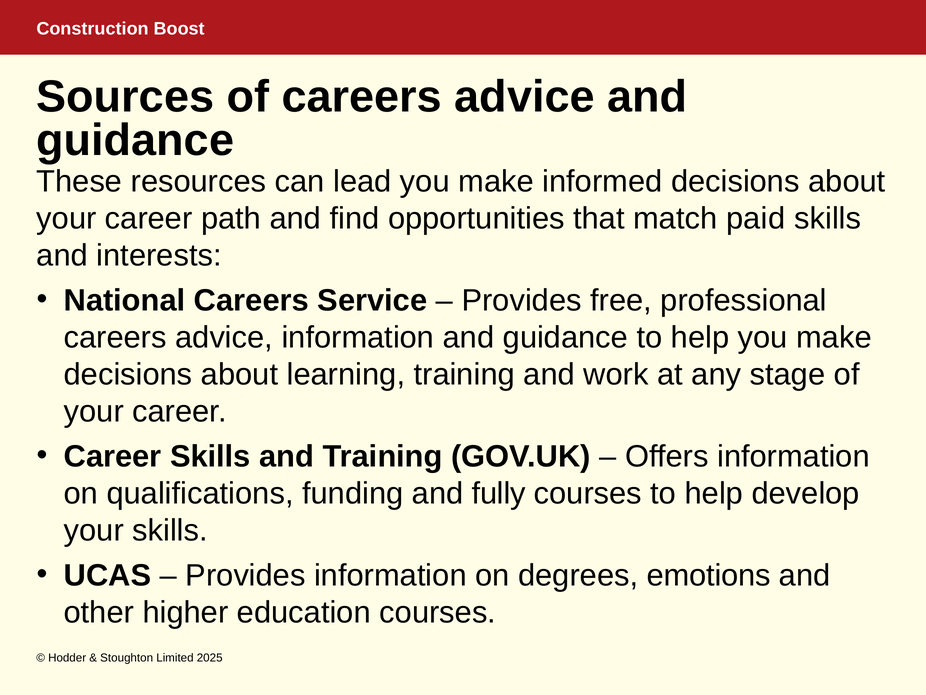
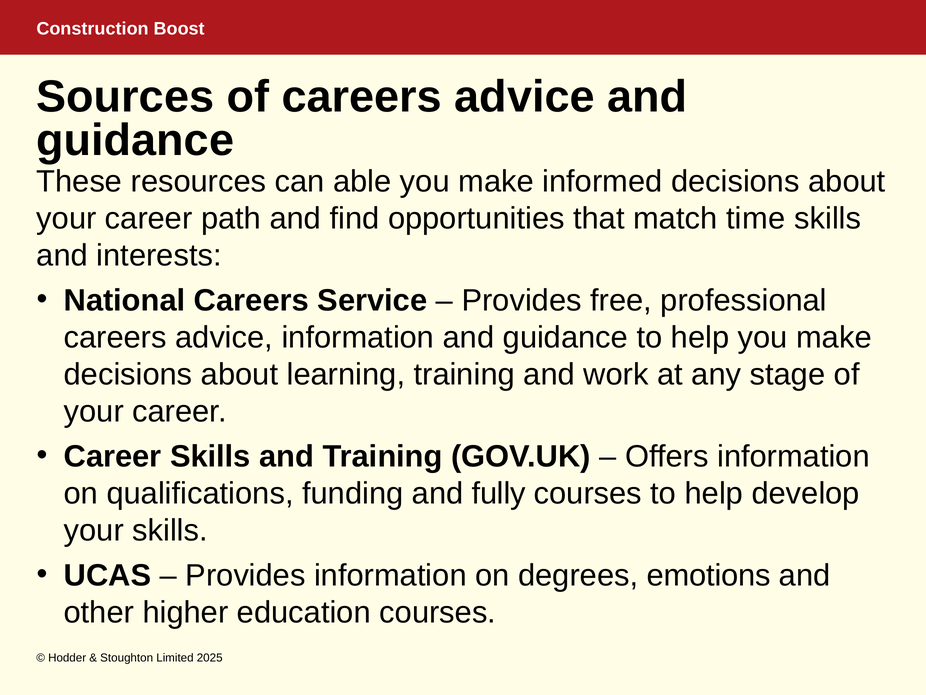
lead: lead -> able
paid: paid -> time
